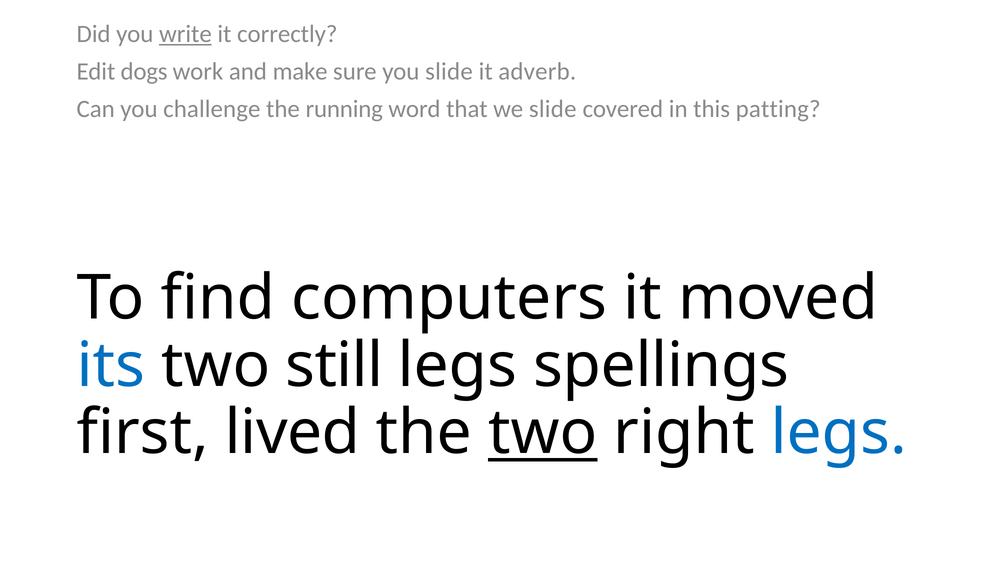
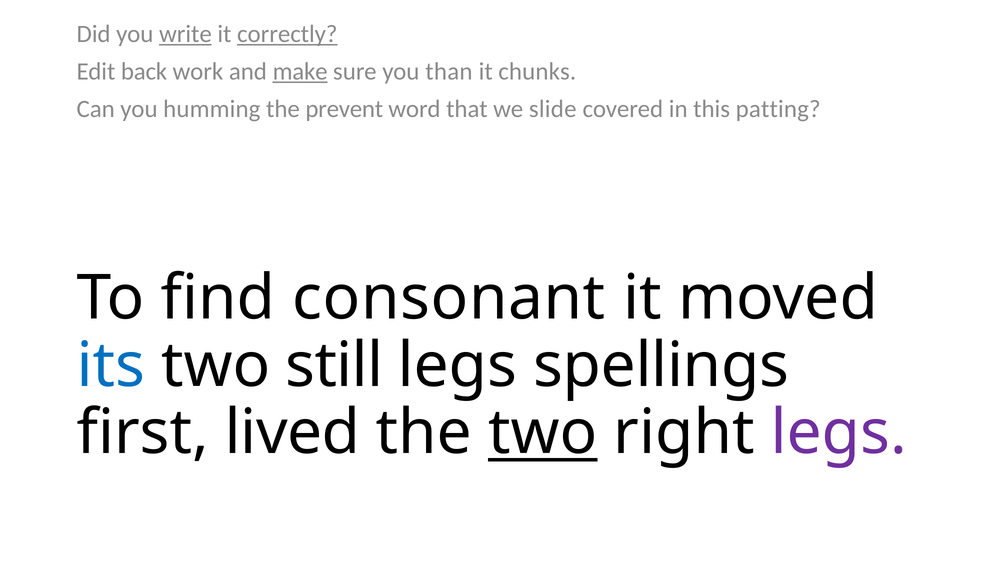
correctly underline: none -> present
dogs: dogs -> back
make underline: none -> present
you slide: slide -> than
adverb: adverb -> chunks
challenge: challenge -> humming
running: running -> prevent
computers: computers -> consonant
legs at (839, 433) colour: blue -> purple
